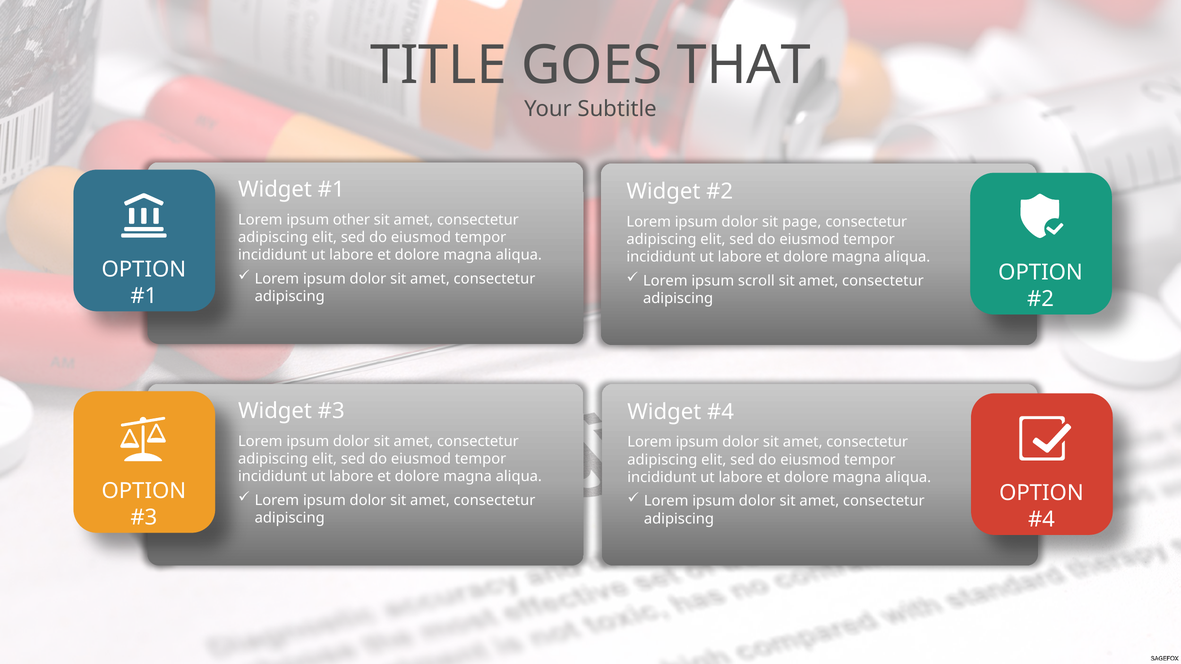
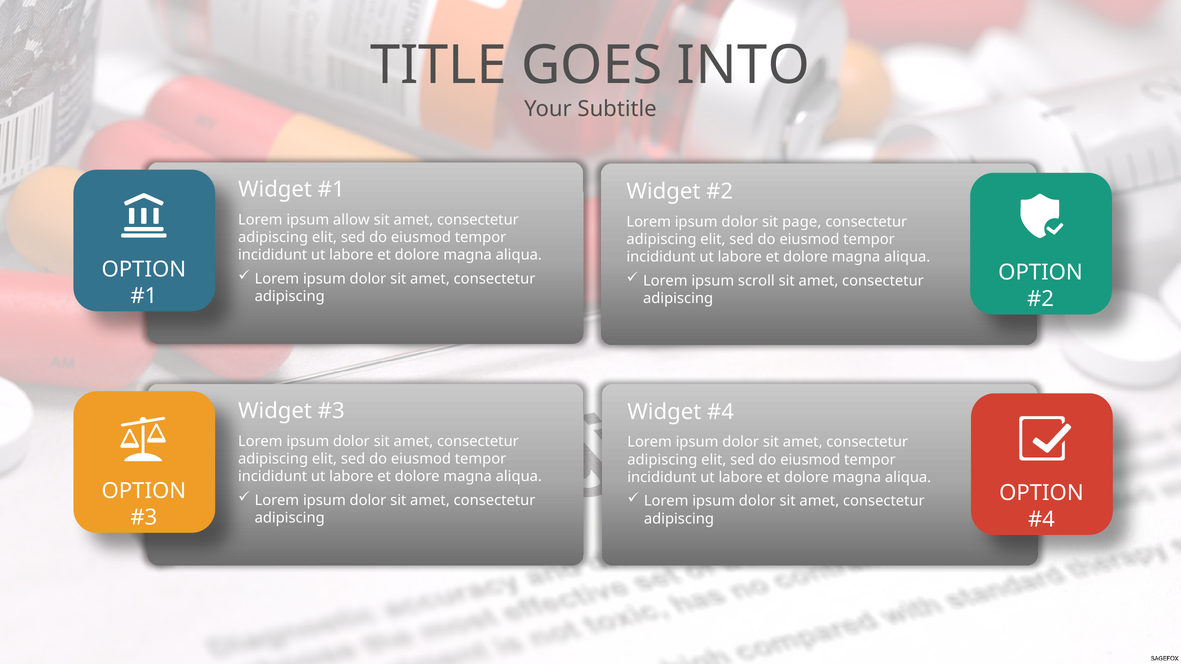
THAT: THAT -> INTO
other: other -> allow
